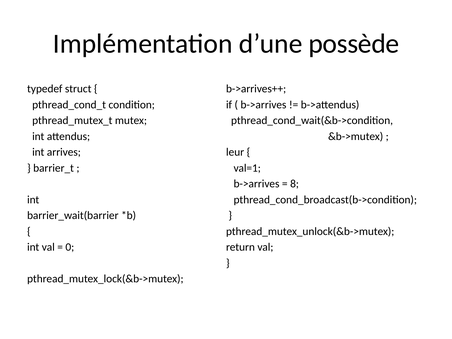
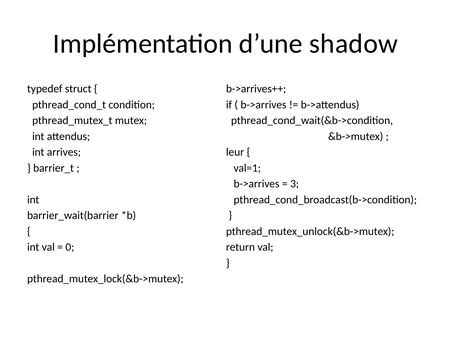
possède: possède -> shadow
8: 8 -> 3
